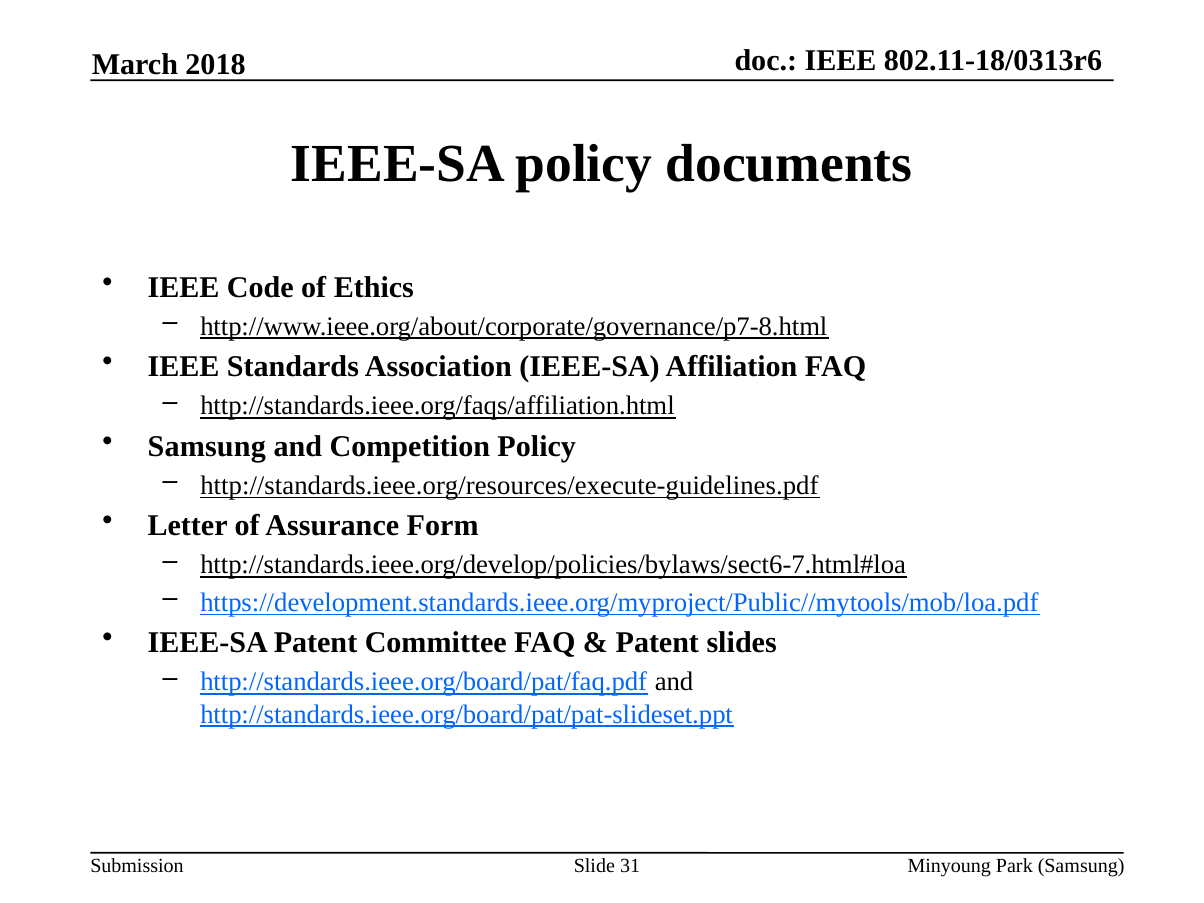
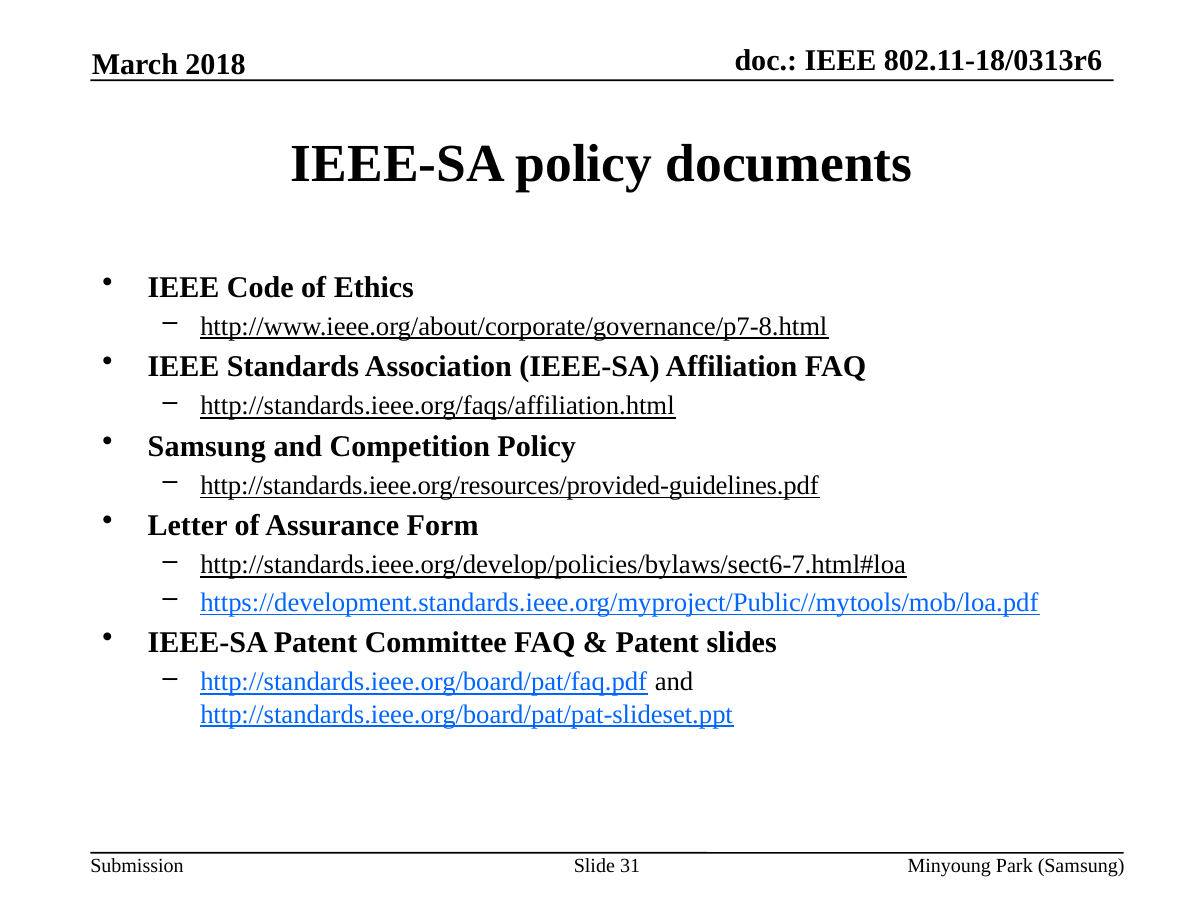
http://standards.ieee.org/resources/execute-guidelines.pdf: http://standards.ieee.org/resources/execute-guidelines.pdf -> http://standards.ieee.org/resources/provided-guidelines.pdf
